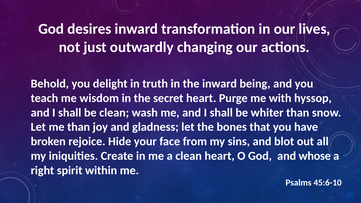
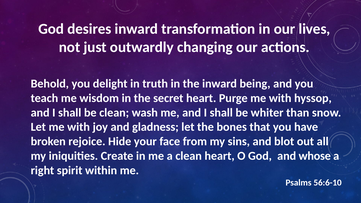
Let me than: than -> with
45:6-10: 45:6-10 -> 56:6-10
